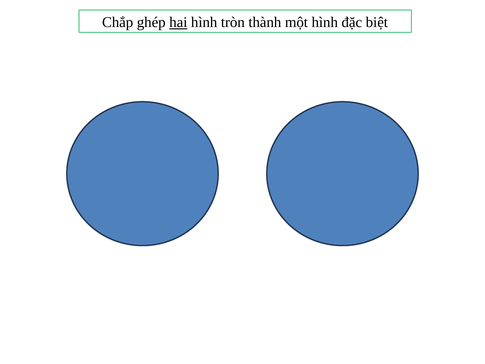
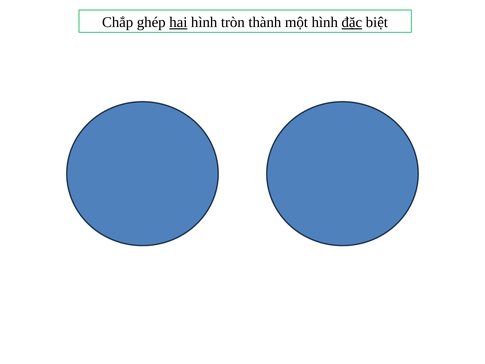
đặc underline: none -> present
